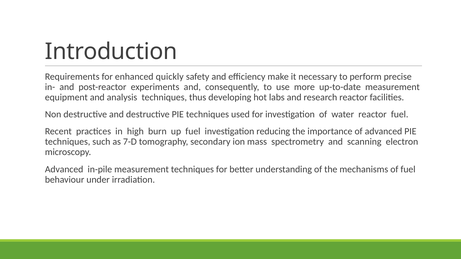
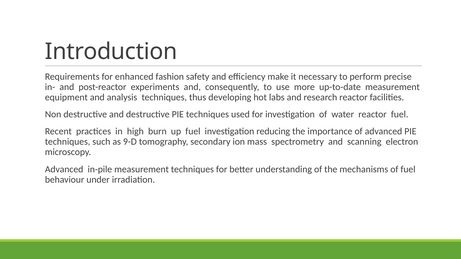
quickly: quickly -> fashion
7-D: 7-D -> 9-D
